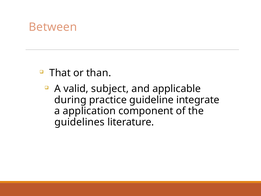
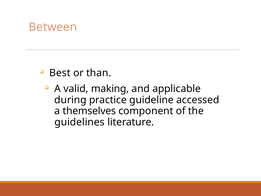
That: That -> Best
subject: subject -> making
integrate: integrate -> accessed
application: application -> themselves
